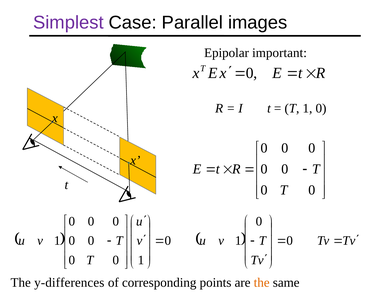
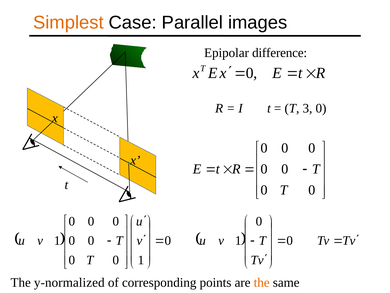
Simplest colour: purple -> orange
important: important -> difference
T 1: 1 -> 3
y-differences: y-differences -> y-normalized
